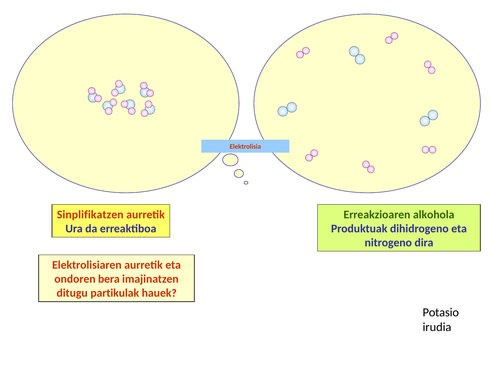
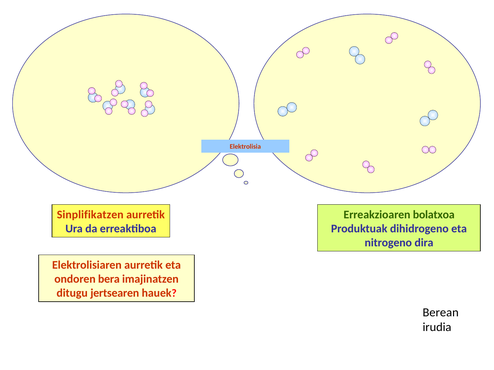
alkohola: alkohola -> bolatxoa
partikulak: partikulak -> jertsearen
Potasio: Potasio -> Berean
